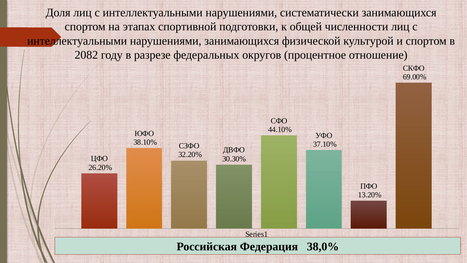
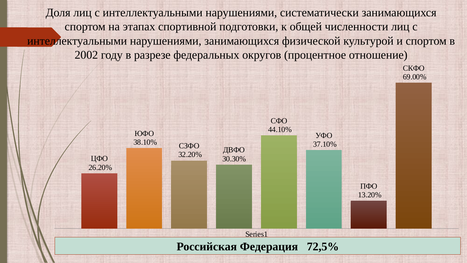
2082: 2082 -> 2002
38,0%: 38,0% -> 72,5%
